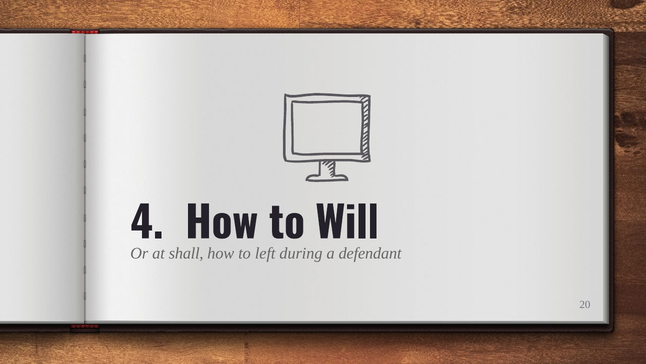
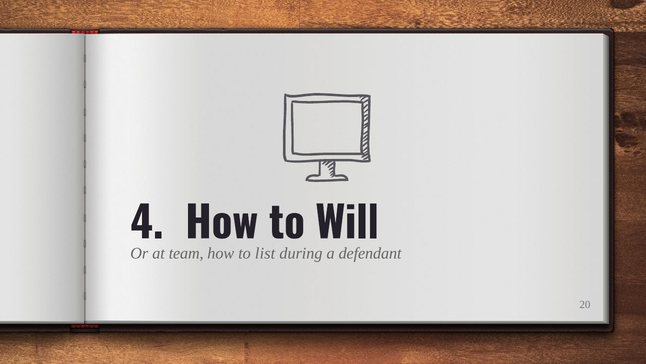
shall: shall -> team
left: left -> list
